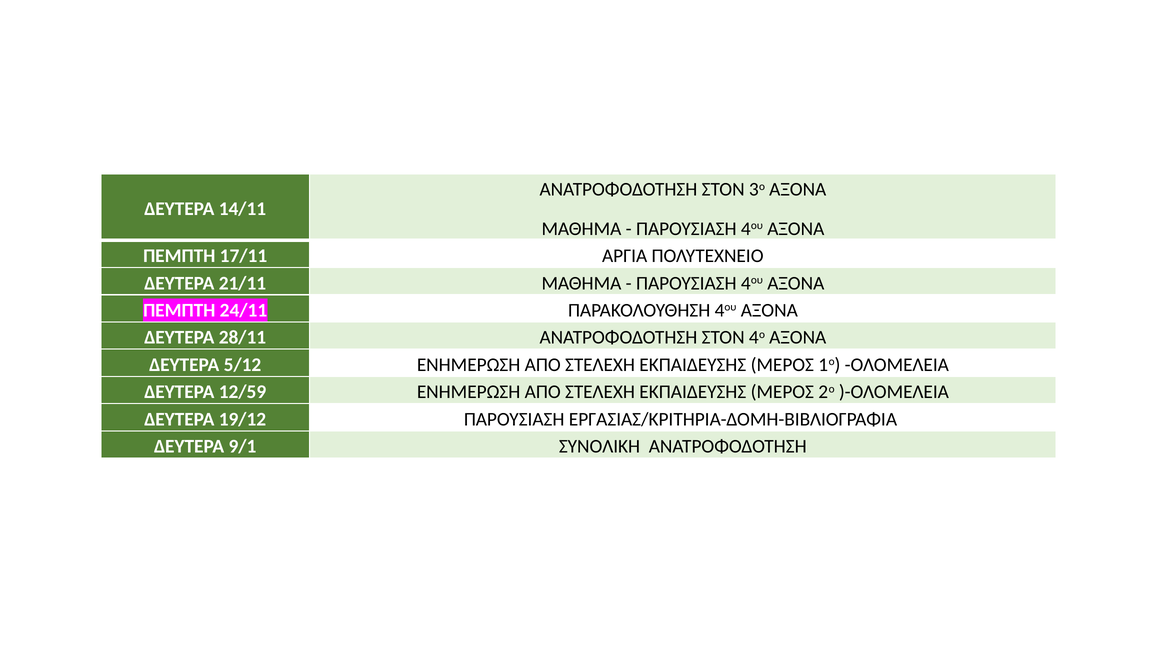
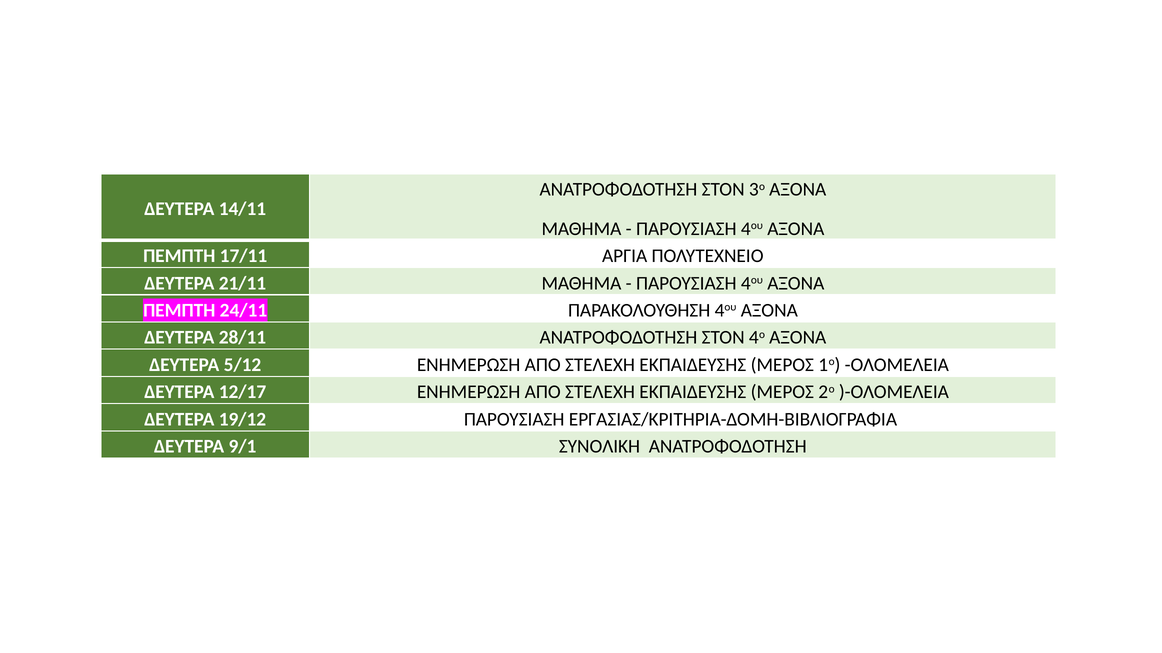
12/59: 12/59 -> 12/17
